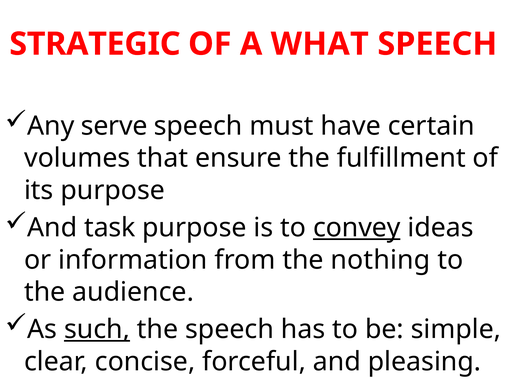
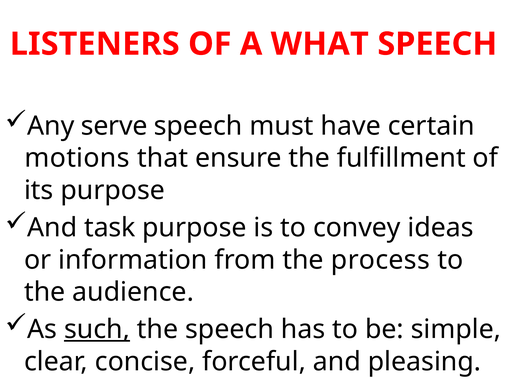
STRATEGIC: STRATEGIC -> LISTENERS
volumes: volumes -> motions
convey underline: present -> none
nothing: nothing -> process
